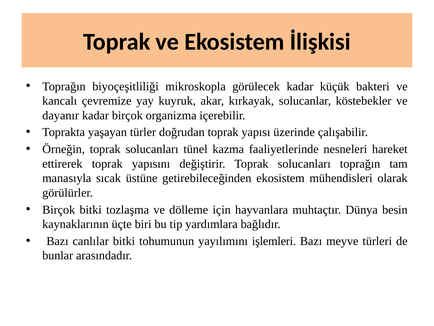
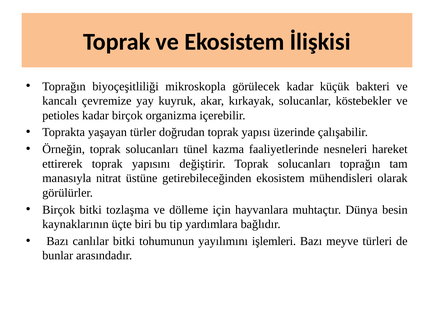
dayanır: dayanır -> petioles
sıcak: sıcak -> nitrat
